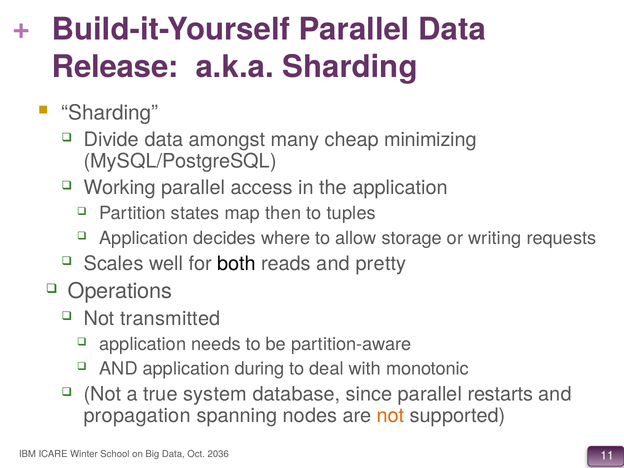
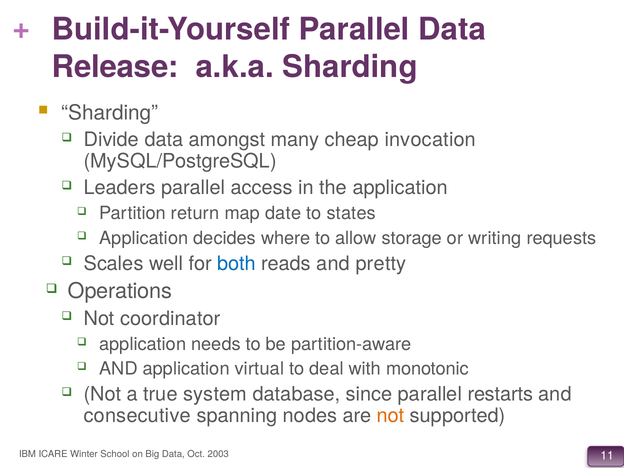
minimizing: minimizing -> invocation
Working: Working -> Leaders
states: states -> return
then: then -> date
tuples: tuples -> states
both colour: black -> blue
transmitted: transmitted -> coordinator
during: during -> virtual
propagation: propagation -> consecutive
2036: 2036 -> 2003
